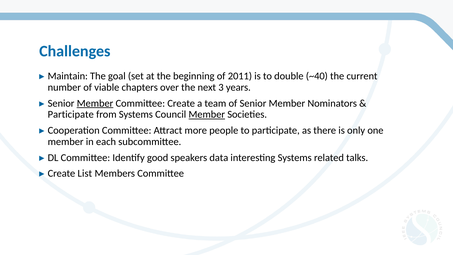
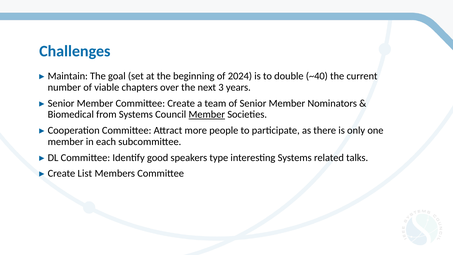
2011: 2011 -> 2024
Member at (95, 103) underline: present -> none
Participate at (71, 114): Participate -> Biomedical
data: data -> type
